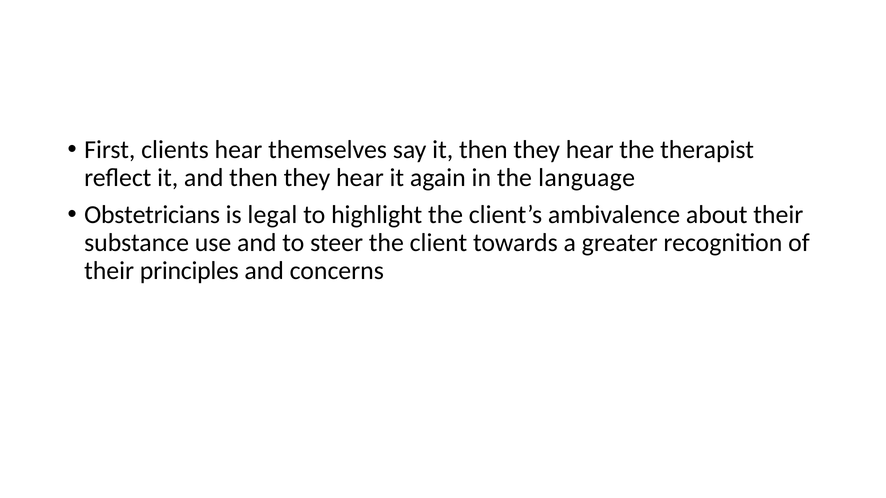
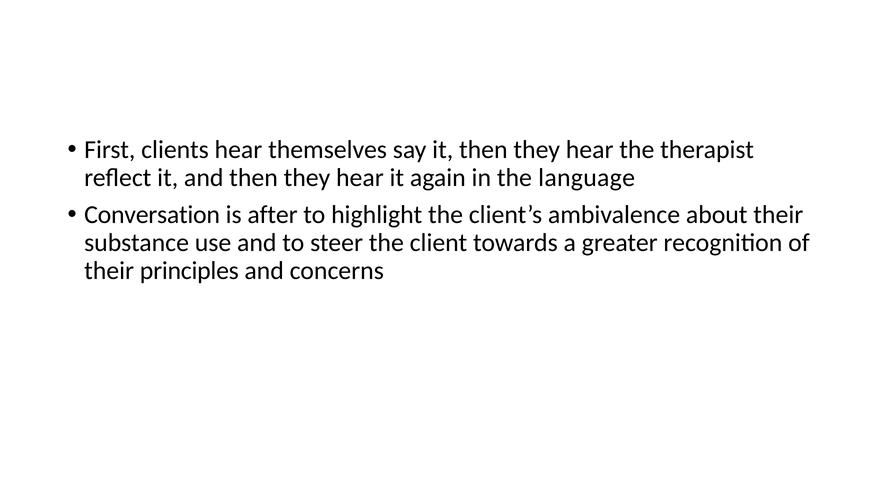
Obstetricians: Obstetricians -> Conversation
legal: legal -> after
